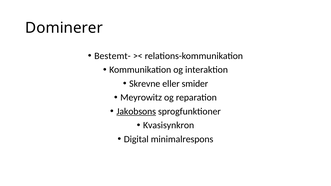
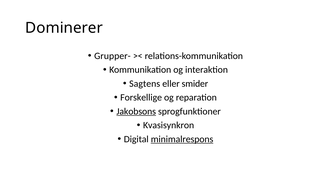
Bestemt-: Bestemt- -> Grupper-
Skrevne: Skrevne -> Sagtens
Meyrowitz: Meyrowitz -> Forskellige
minimalrespons underline: none -> present
